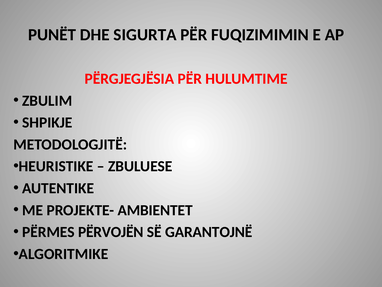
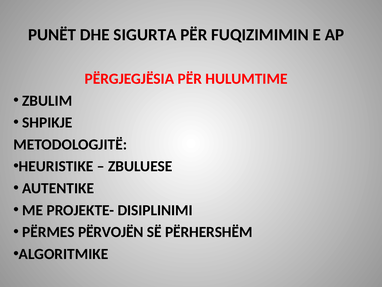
AMBIENTET: AMBIENTET -> DISIPLINIMI
GARANTOJNË: GARANTOJNË -> PËRHERSHËM
